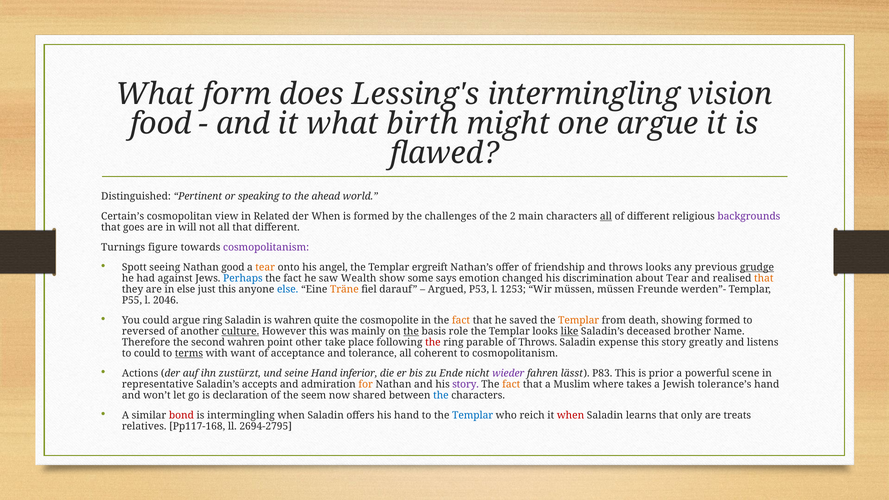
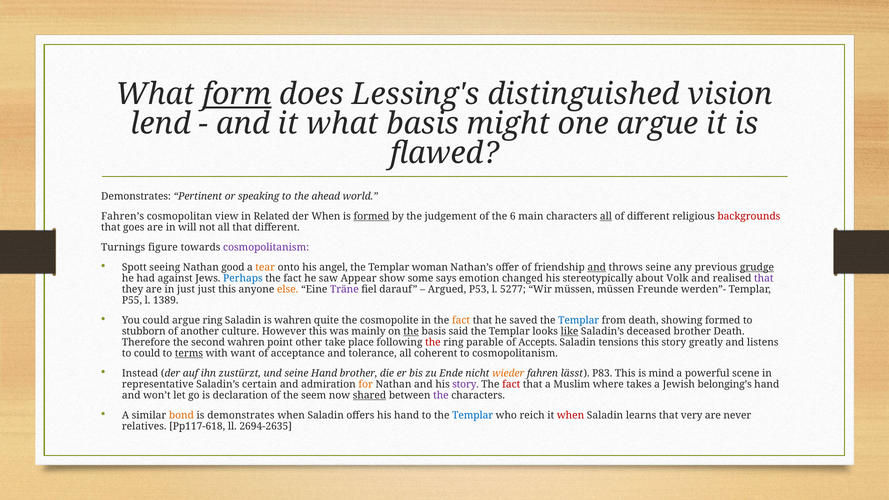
form underline: none -> present
Lessing's intermingling: intermingling -> distinguished
food: food -> lend
what birth: birth -> basis
Distinguished at (136, 197): Distinguished -> Demonstrates
Certain’s: Certain’s -> Fahren’s
formed at (371, 217) underline: none -> present
challenges: challenges -> judgement
2: 2 -> 6
backgrounds colour: purple -> red
ergreift: ergreift -> woman
and at (597, 268) underline: none -> present
throws looks: looks -> seine
Wealth: Wealth -> Appear
discrimination: discrimination -> stereotypically
about Tear: Tear -> Volk
that at (764, 279) colour: orange -> purple
in else: else -> just
else at (288, 290) colour: blue -> orange
Träne colour: orange -> purple
1253: 1253 -> 5277
2046: 2046 -> 1389
Templar at (579, 321) colour: orange -> blue
reversed: reversed -> stubborn
culture underline: present -> none
role: role -> said
brother Name: Name -> Death
of Throws: Throws -> Accepts
expense: expense -> tensions
Actions: Actions -> Instead
Hand inferior: inferior -> brother
wieder colour: purple -> orange
prior: prior -> mind
accepts: accepts -> certain
fact at (511, 384) colour: orange -> red
tolerance’s: tolerance’s -> belonging’s
shared underline: none -> present
the at (441, 395) colour: blue -> purple
bond colour: red -> orange
is intermingling: intermingling -> demonstrates
only: only -> very
treats: treats -> never
Pp117-168: Pp117-168 -> Pp117-618
2694-2795: 2694-2795 -> 2694-2635
